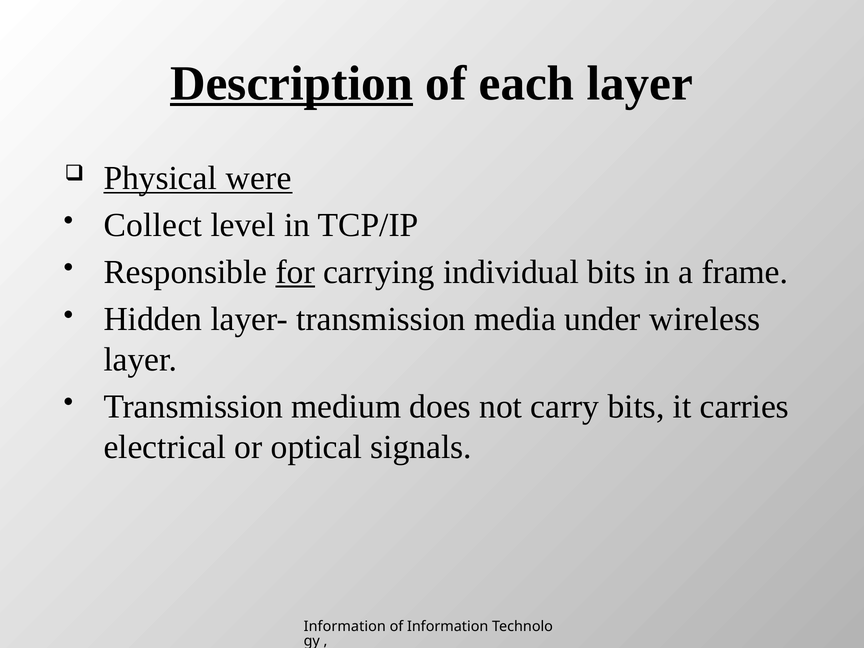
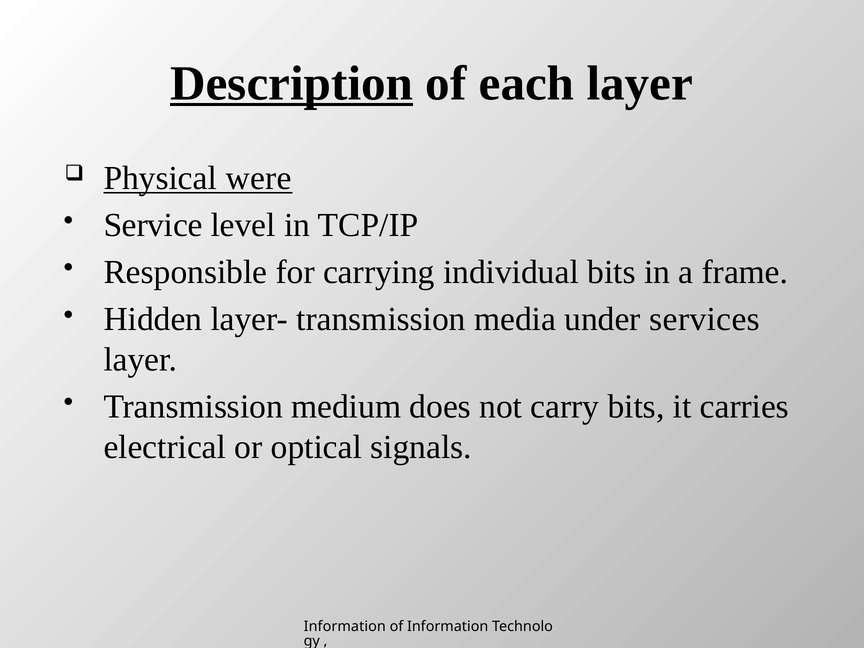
Collect: Collect -> Service
for underline: present -> none
wireless: wireless -> services
